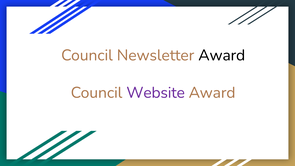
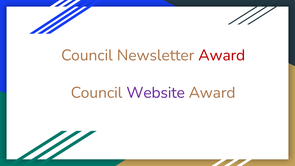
Award at (222, 55) colour: black -> red
